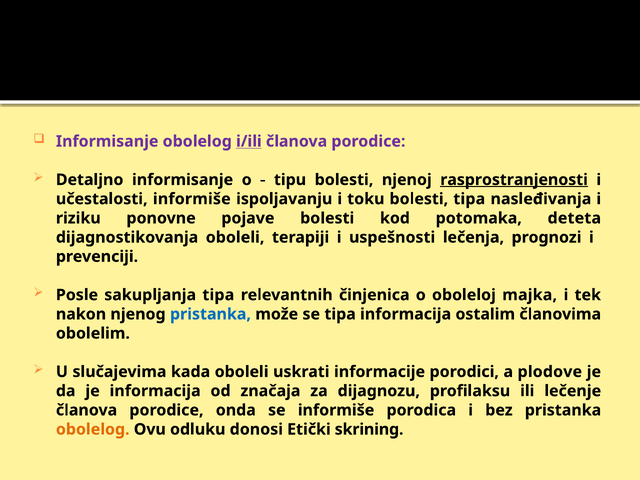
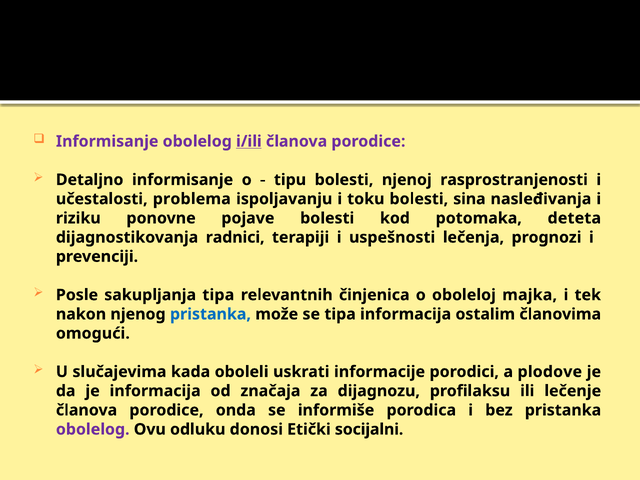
rasprostranjenosti underline: present -> none
učestalosti informiše: informiše -> problema
bolesti tipa: tipa -> sina
dijagnostikovanja oboleli: oboleli -> radnici
obolelim: obolelim -> omogući
obolelog at (93, 429) colour: orange -> purple
skrining: skrining -> socijalni
